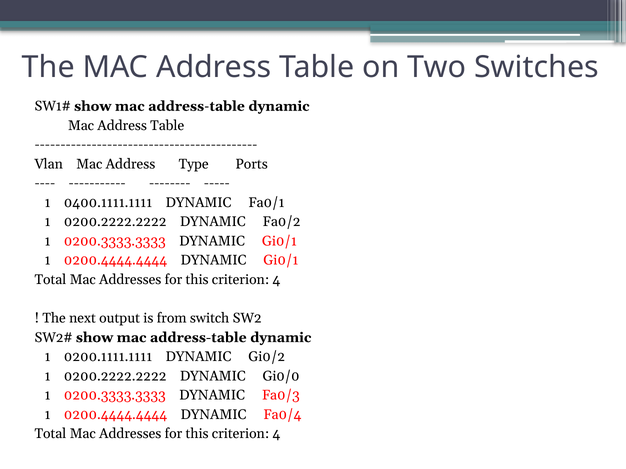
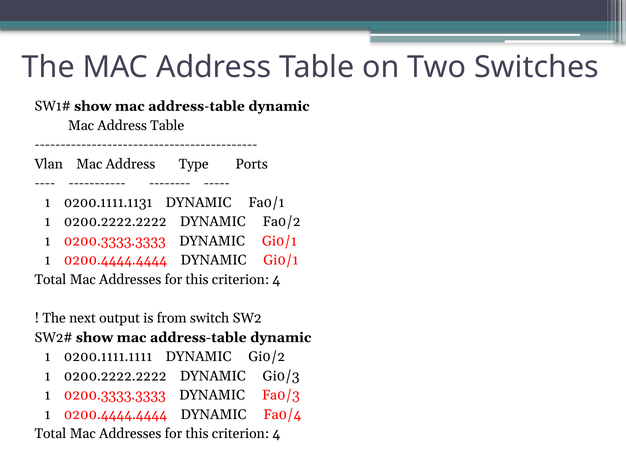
0400.1111.1111: 0400.1111.1111 -> 0200.1111.1131
Gi0/0: Gi0/0 -> Gi0/3
